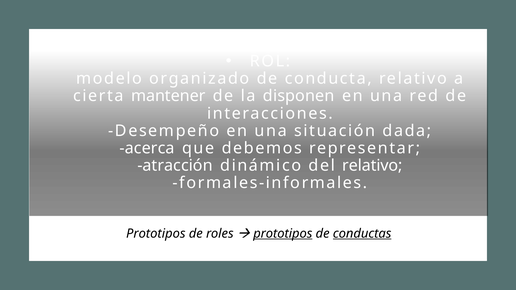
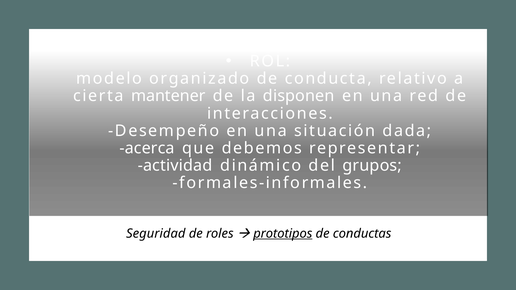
atracción: atracción -> actividad
del relativo: relativo -> grupos
Prototipos at (156, 234): Prototipos -> Seguridad
conductas underline: present -> none
